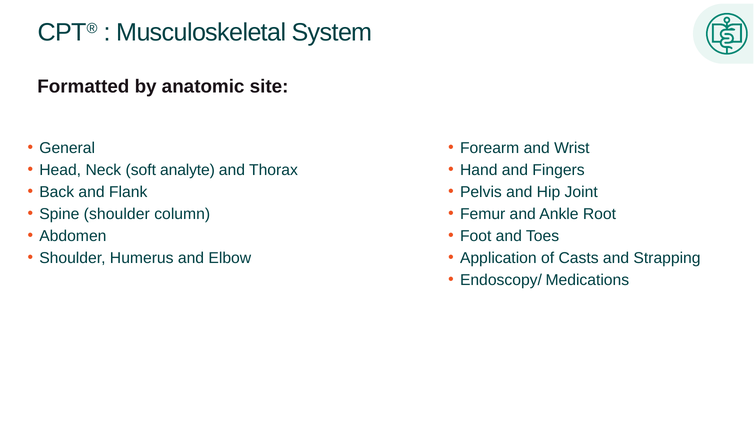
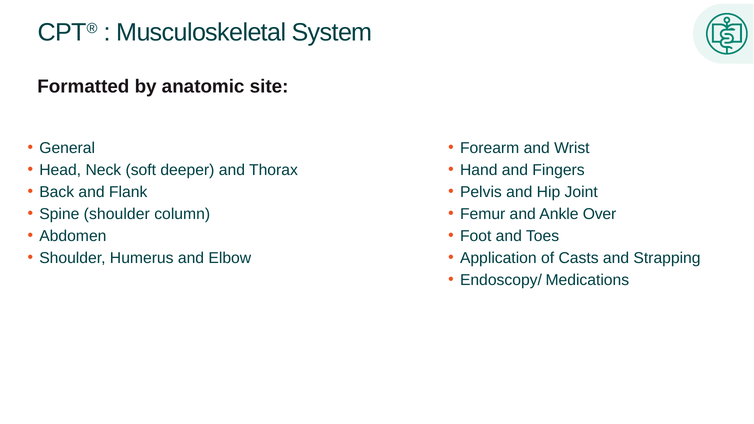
analyte: analyte -> deeper
Root: Root -> Over
